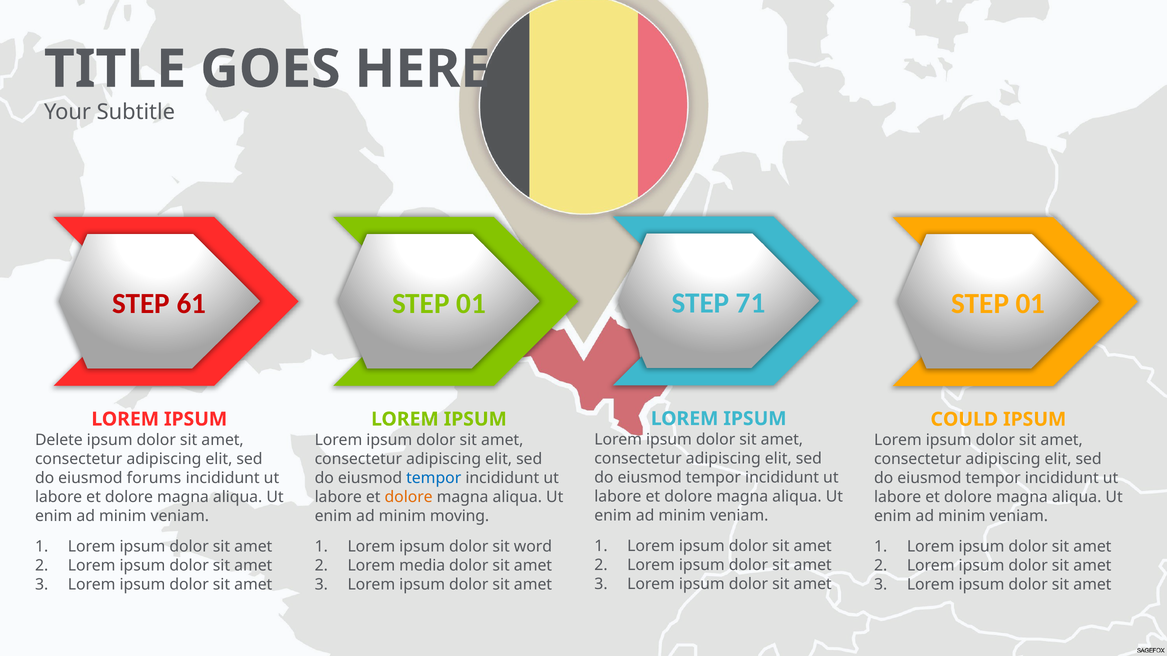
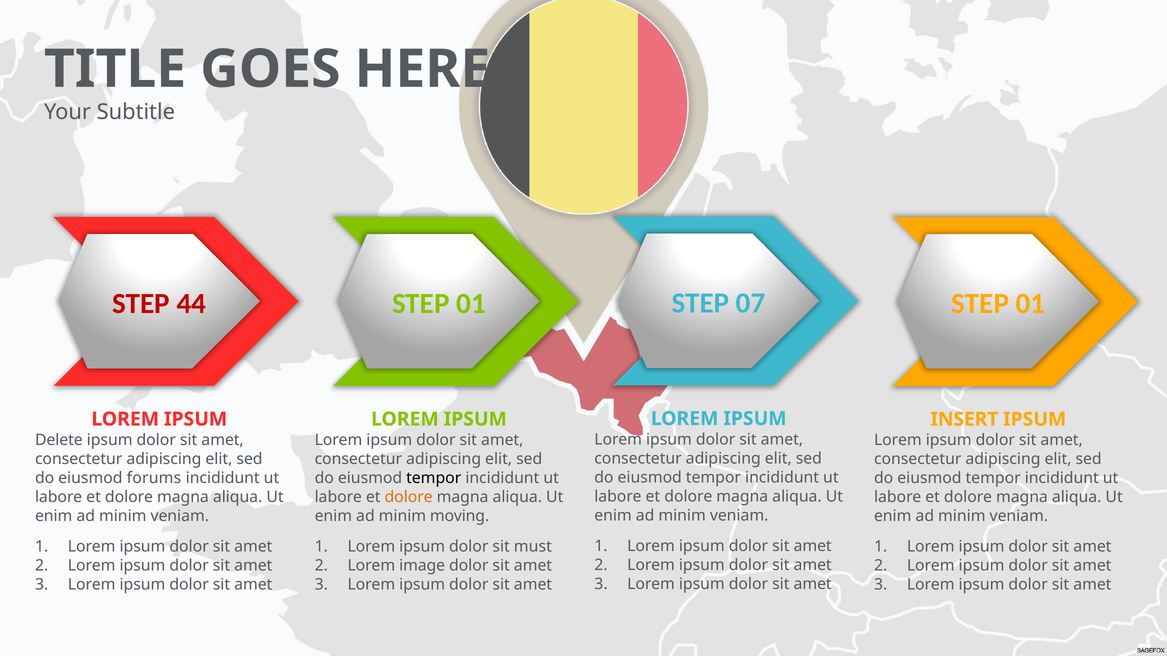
71: 71 -> 07
61: 61 -> 44
COULD: COULD -> INSERT
tempor at (434, 478) colour: blue -> black
word: word -> must
media: media -> image
